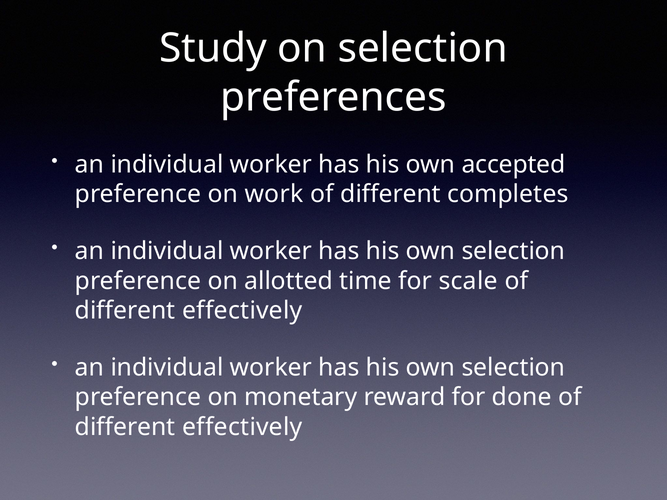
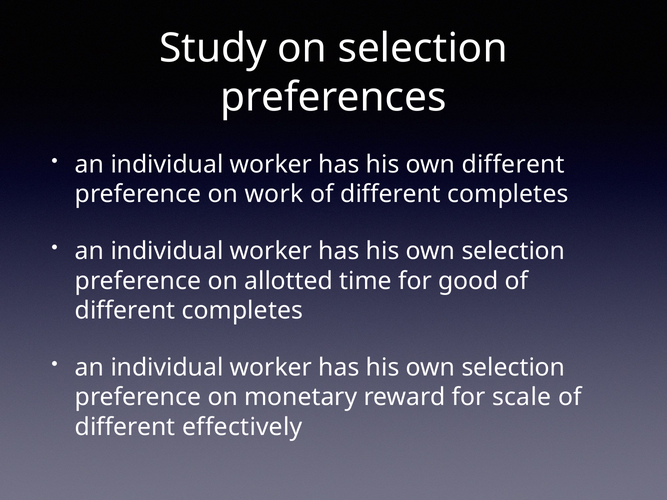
own accepted: accepted -> different
scale: scale -> good
effectively at (242, 311): effectively -> completes
done: done -> scale
